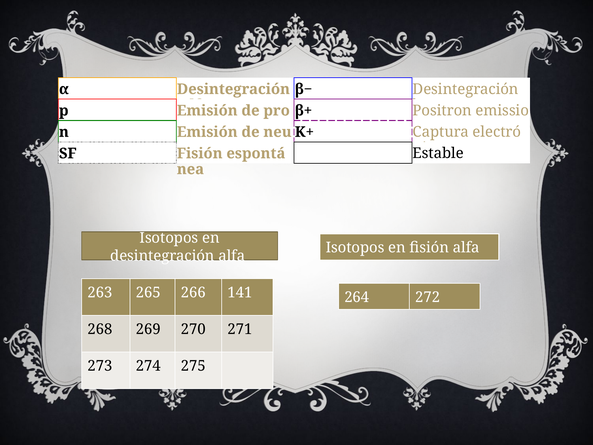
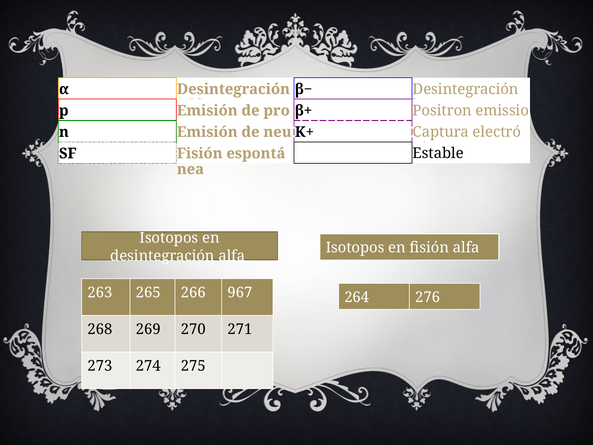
141: 141 -> 967
272: 272 -> 276
